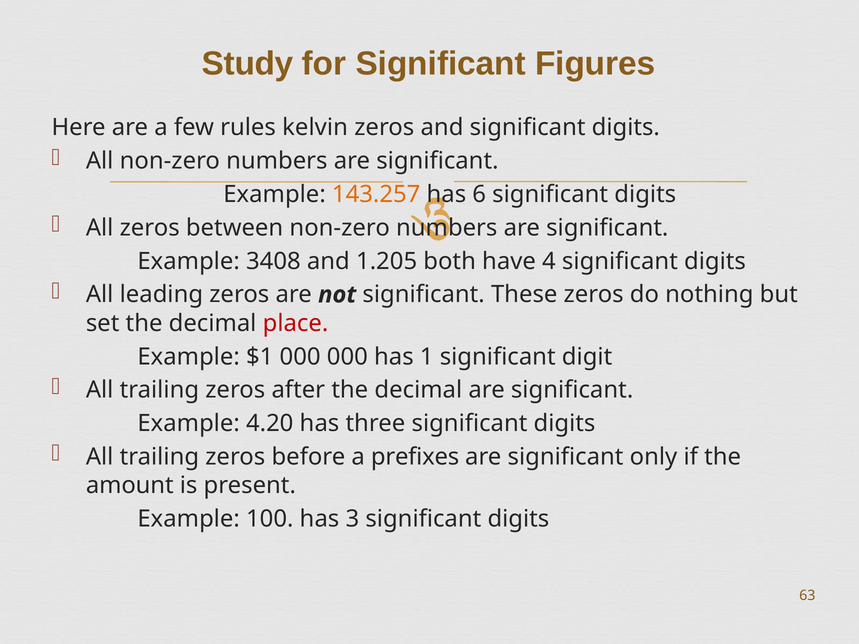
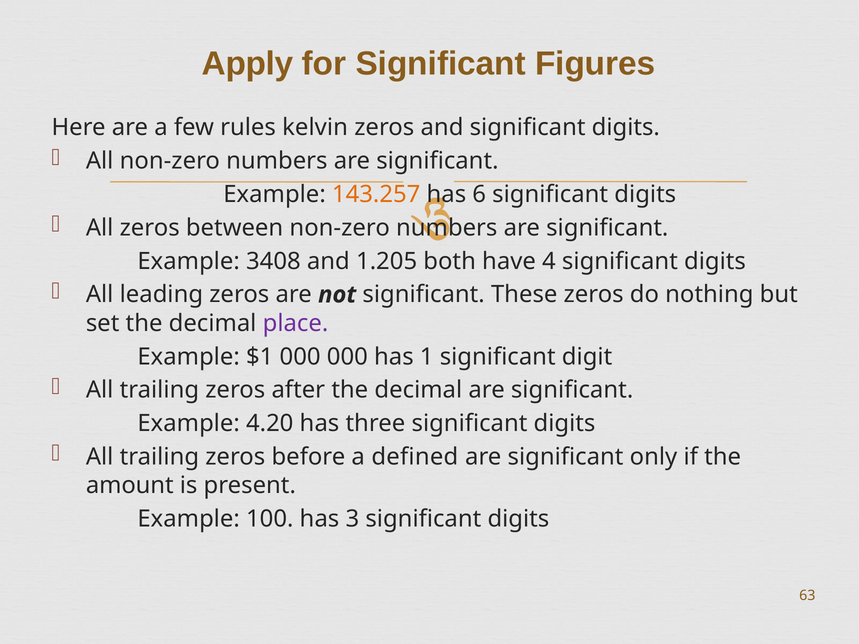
Study: Study -> Apply
place colour: red -> purple
prefixes: prefixes -> defined
